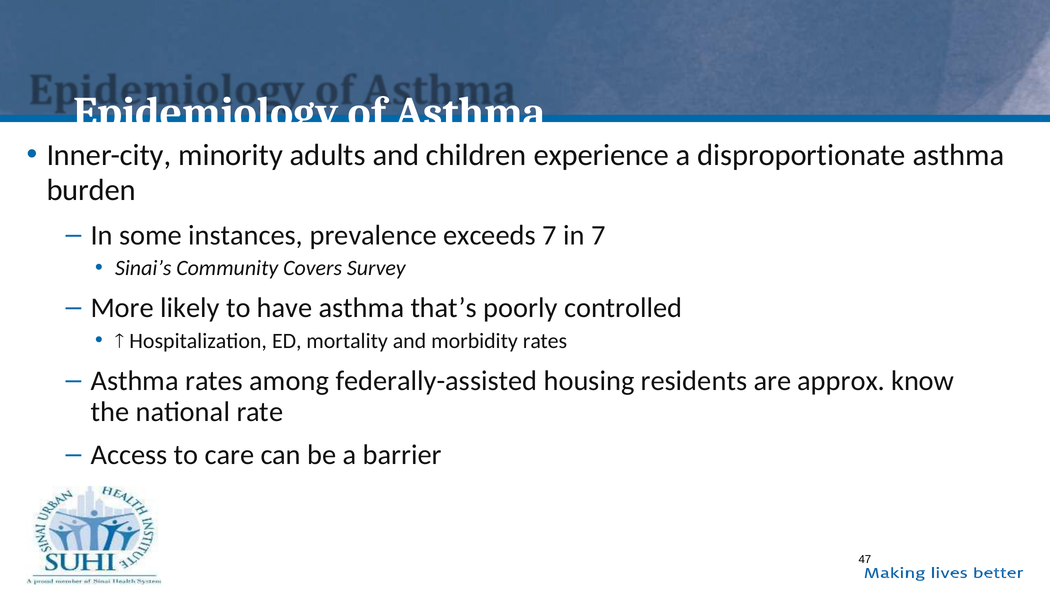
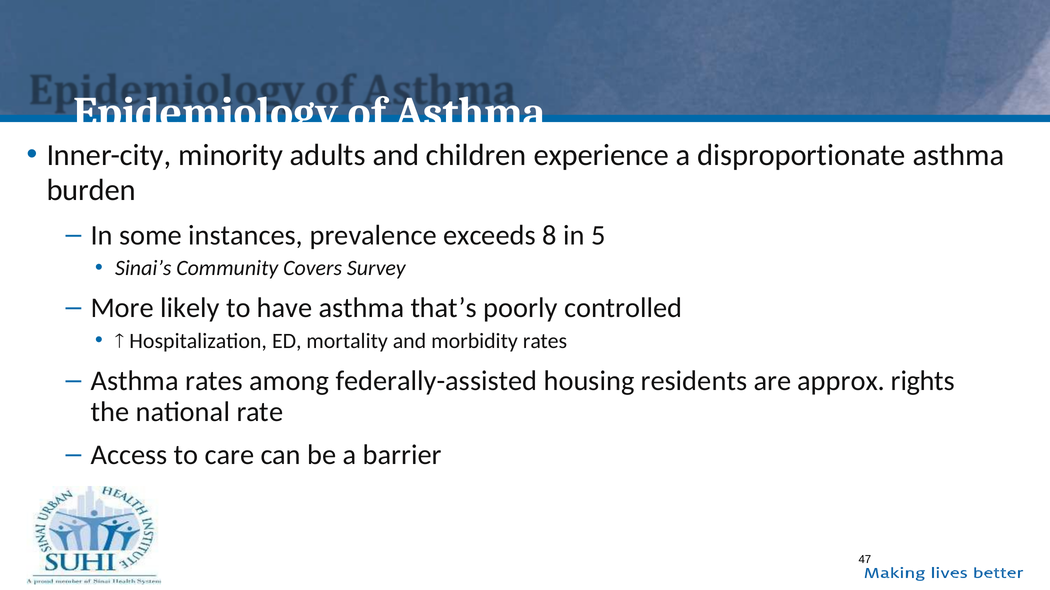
exceeds 7: 7 -> 8
in 7: 7 -> 5
know: know -> rights
